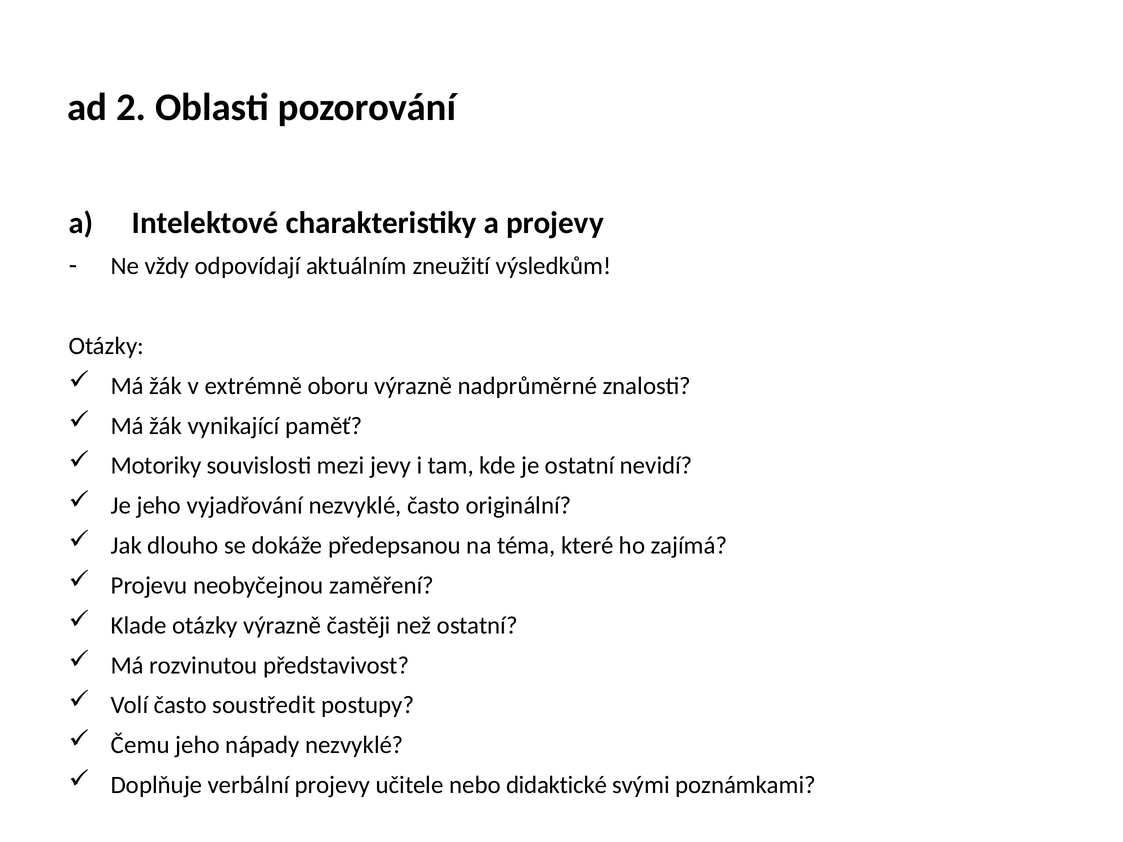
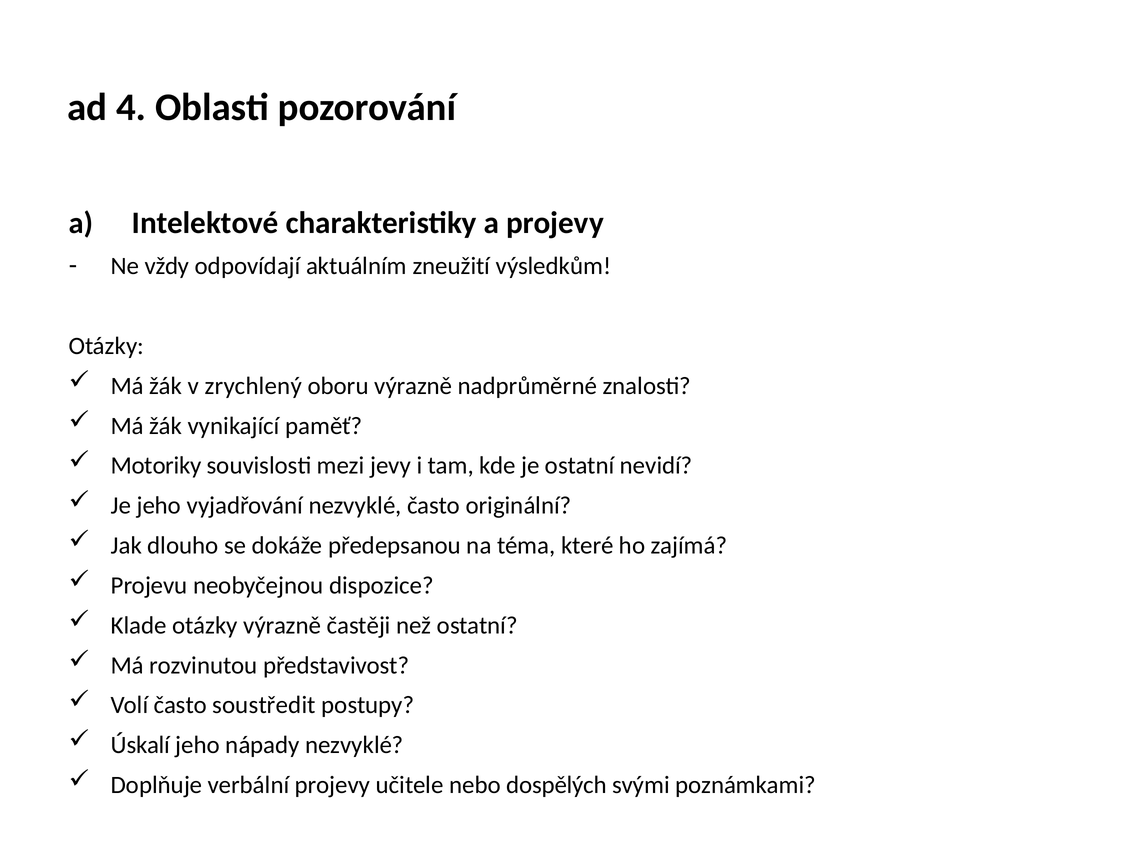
2: 2 -> 4
extrémně: extrémně -> zrychlený
zaměření: zaměření -> dispozice
Čemu: Čemu -> Úskalí
didaktické: didaktické -> dospělých
